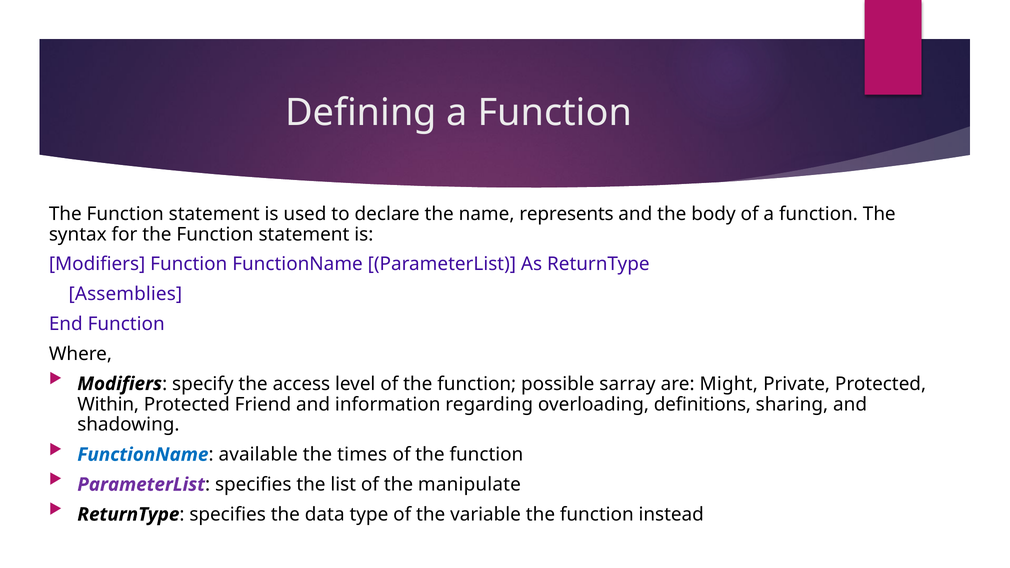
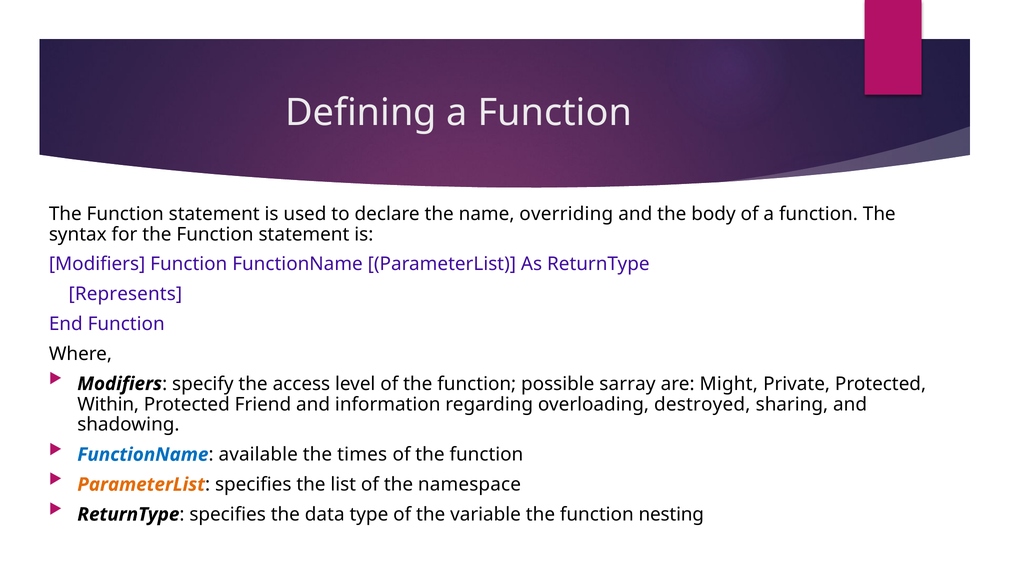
represents: represents -> overriding
Assemblies: Assemblies -> Represents
definitions: definitions -> destroyed
ParameterList at (141, 485) colour: purple -> orange
manipulate: manipulate -> namespace
instead: instead -> nesting
